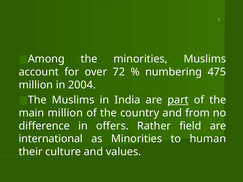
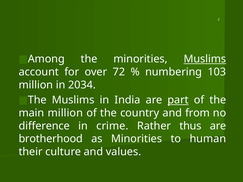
Muslims at (205, 59) underline: none -> present
475: 475 -> 103
2004: 2004 -> 2034
offers: offers -> crime
field: field -> thus
international: international -> brotherhood
